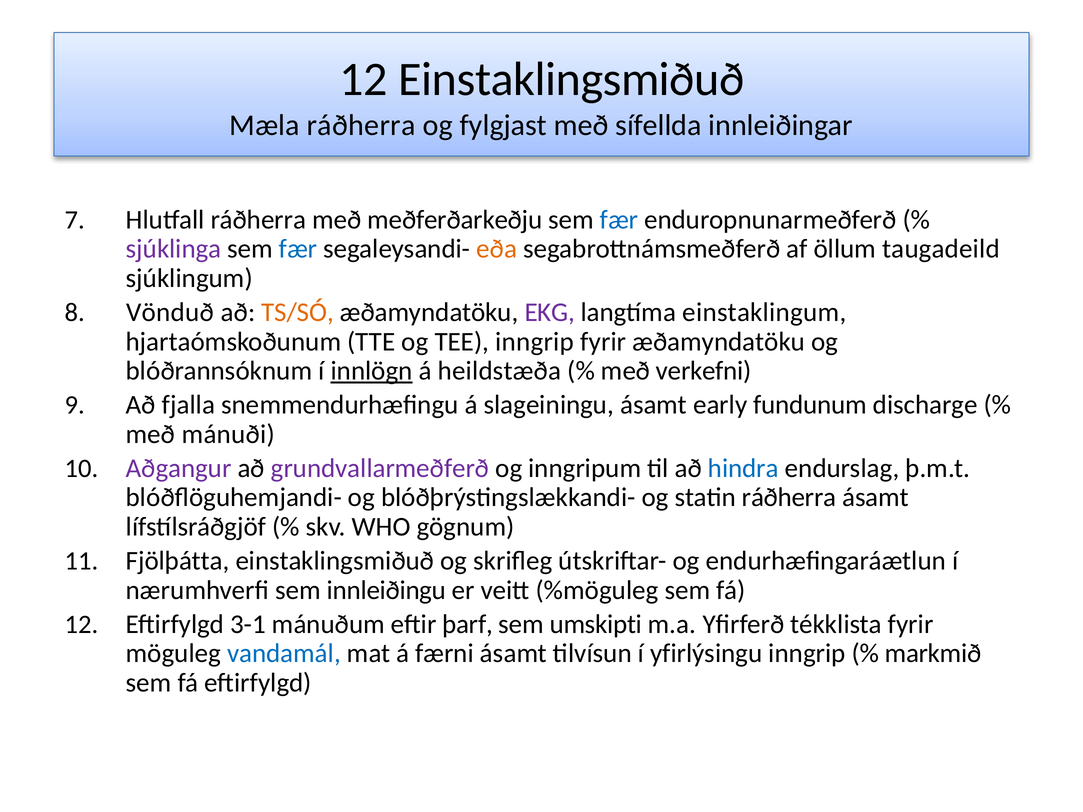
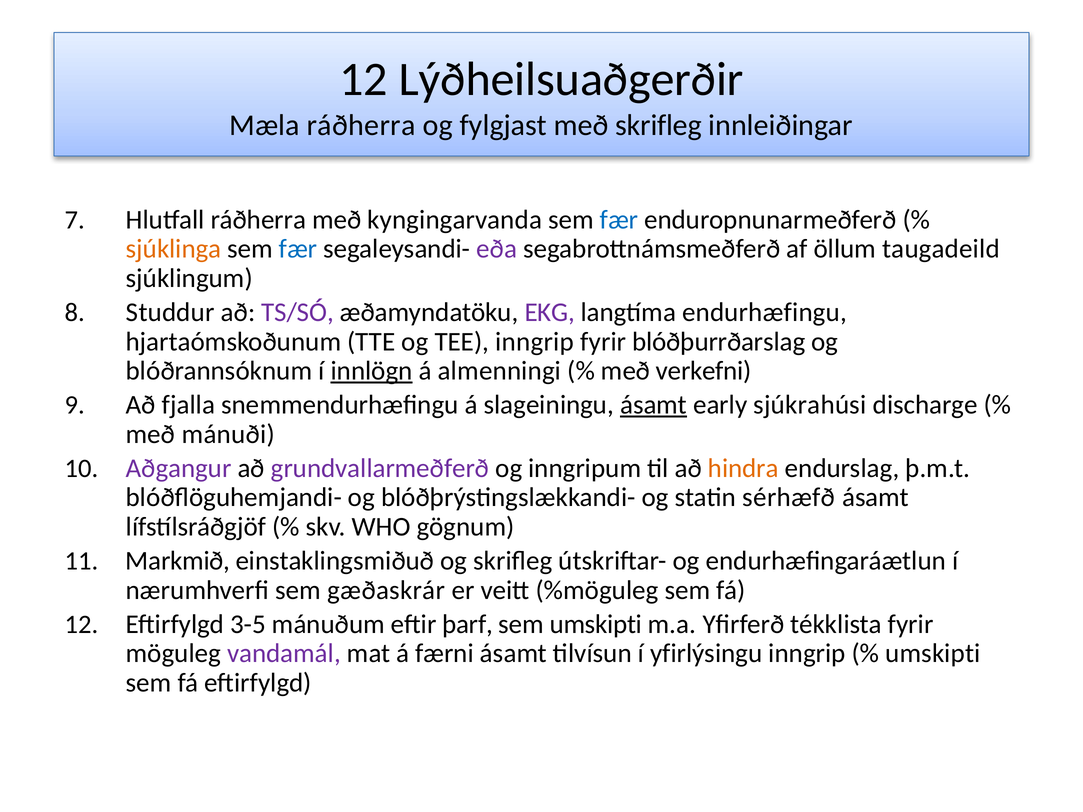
12 Einstaklingsmiðuð: Einstaklingsmiðuð -> Lýðheilsuaðgerðir
með sífellda: sífellda -> skrifleg
meðferðarkeðju: meðferðarkeðju -> kyngingarvanda
sjúklinga colour: purple -> orange
eða colour: orange -> purple
Vönduð: Vönduð -> Studdur
TS/SÓ colour: orange -> purple
einstaklingum: einstaklingum -> endurhæfingu
fyrir æðamyndatöku: æðamyndatöku -> blóðþurrðarslag
heildstæða: heildstæða -> almenningi
ásamt at (654, 405) underline: none -> present
fundunum: fundunum -> sjúkrahúsi
hindra colour: blue -> orange
statin ráðherra: ráðherra -> sérhæfð
Fjölþátta: Fjölþátta -> Markmið
innleiðingu: innleiðingu -> gæðaskrár
3-1: 3-1 -> 3-5
vandamál colour: blue -> purple
markmið at (933, 654): markmið -> umskipti
